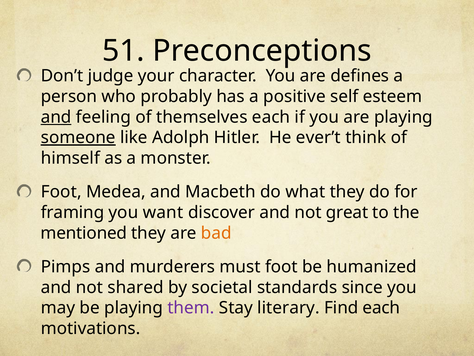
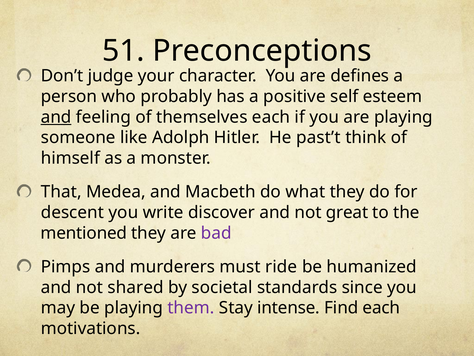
someone underline: present -> none
ever’t: ever’t -> past’t
Foot at (61, 192): Foot -> That
framing: framing -> descent
want: want -> write
bad colour: orange -> purple
must foot: foot -> ride
literary: literary -> intense
